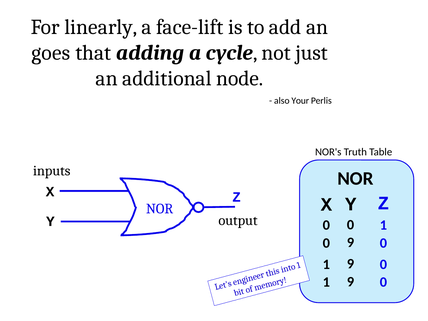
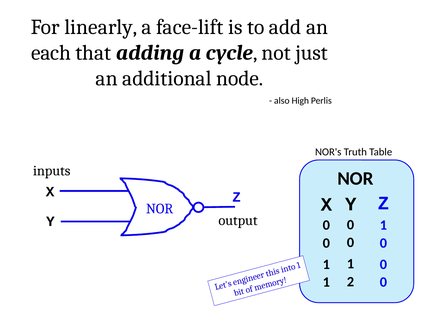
goes: goes -> each
Your: Your -> High
9 at (350, 243): 9 -> 0
9 at (350, 264): 9 -> 1
9 at (350, 282): 9 -> 2
